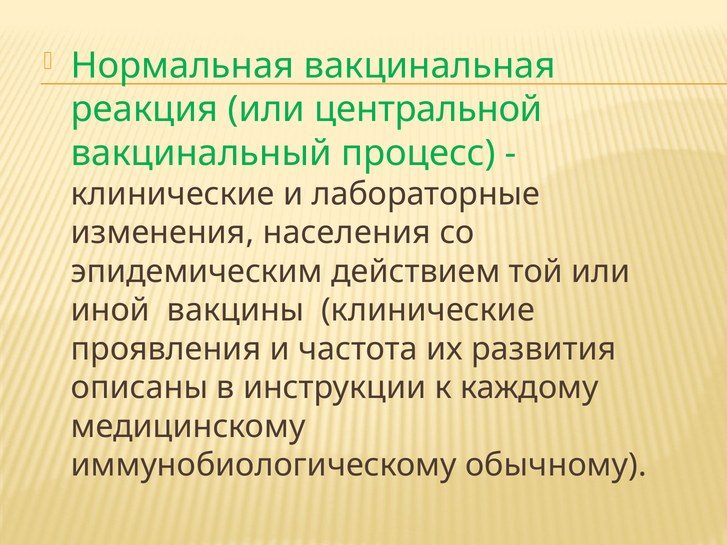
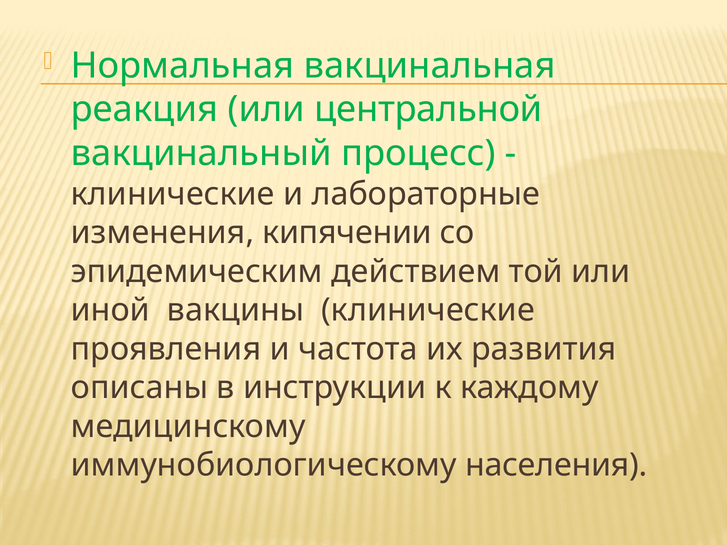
населения: населения -> кипячении
обычному: обычному -> населения
